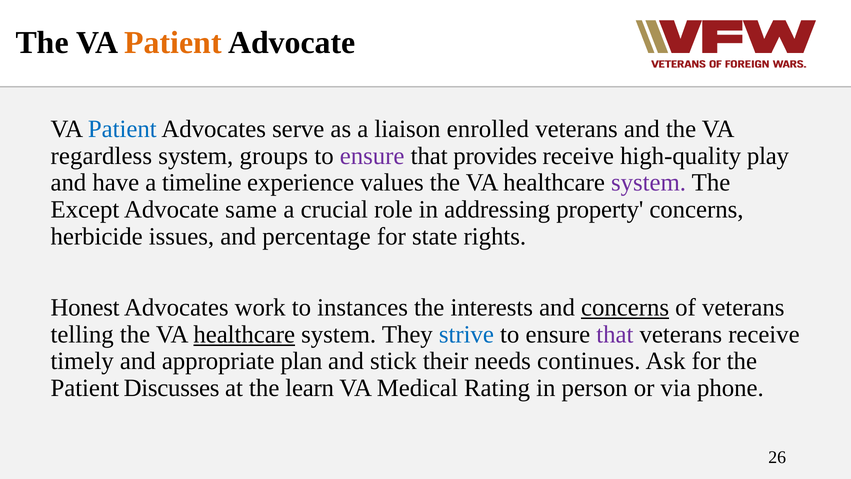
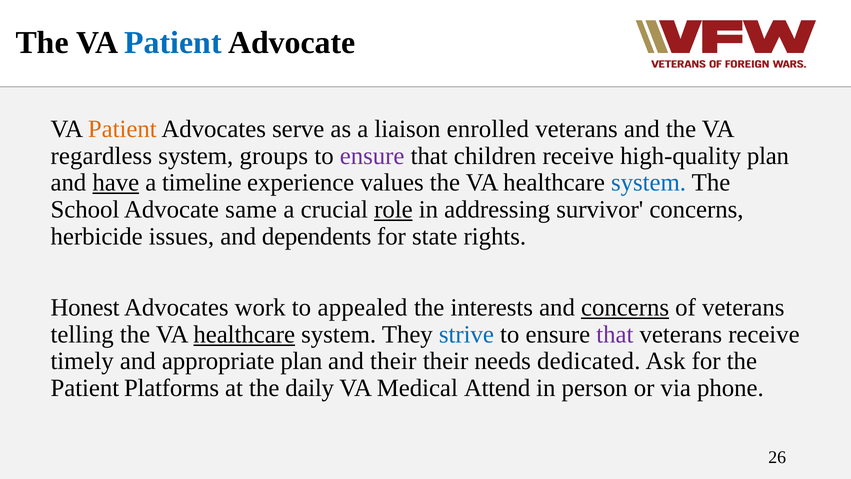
Patient at (173, 43) colour: orange -> blue
Patient at (122, 129) colour: blue -> orange
provides: provides -> children
high-quality play: play -> plan
have underline: none -> present
system at (649, 183) colour: purple -> blue
Except: Except -> School
role underline: none -> present
property: property -> survivor
percentage: percentage -> dependents
instances: instances -> appealed
and stick: stick -> their
continues: continues -> dedicated
Discusses: Discusses -> Platforms
learn: learn -> daily
Rating: Rating -> Attend
